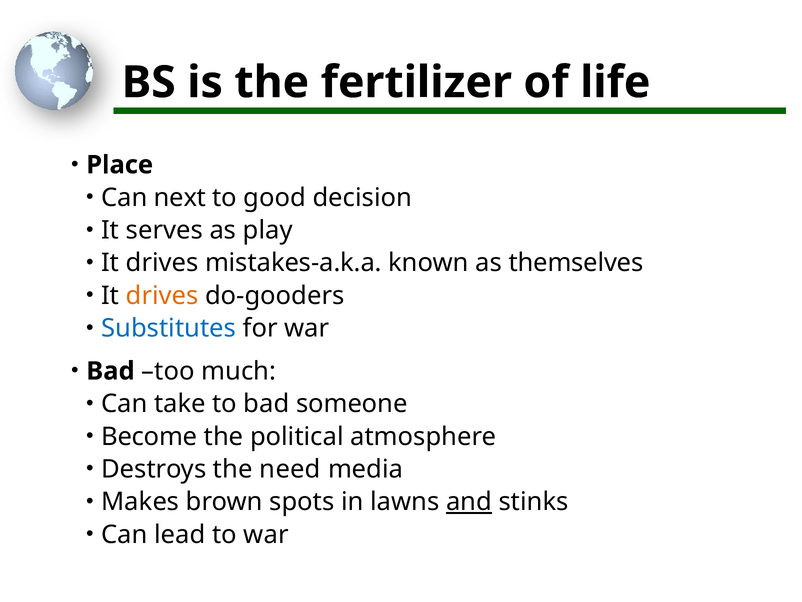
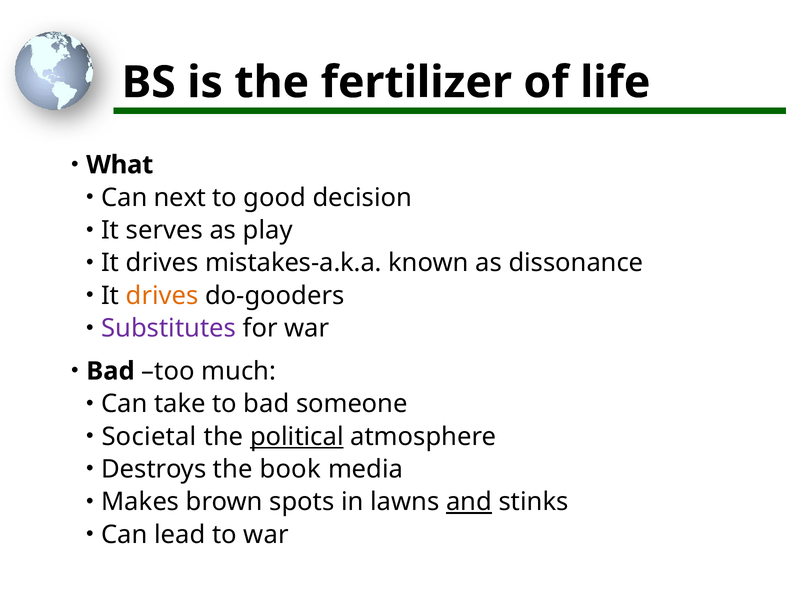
Place: Place -> What
themselves: themselves -> dissonance
Substitutes colour: blue -> purple
Become: Become -> Societal
political underline: none -> present
need: need -> book
